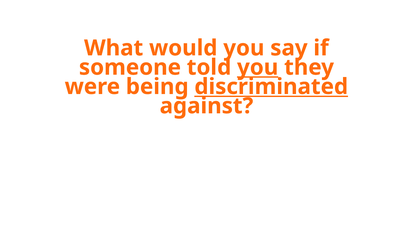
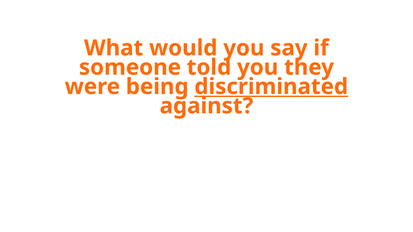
you at (258, 67) underline: present -> none
